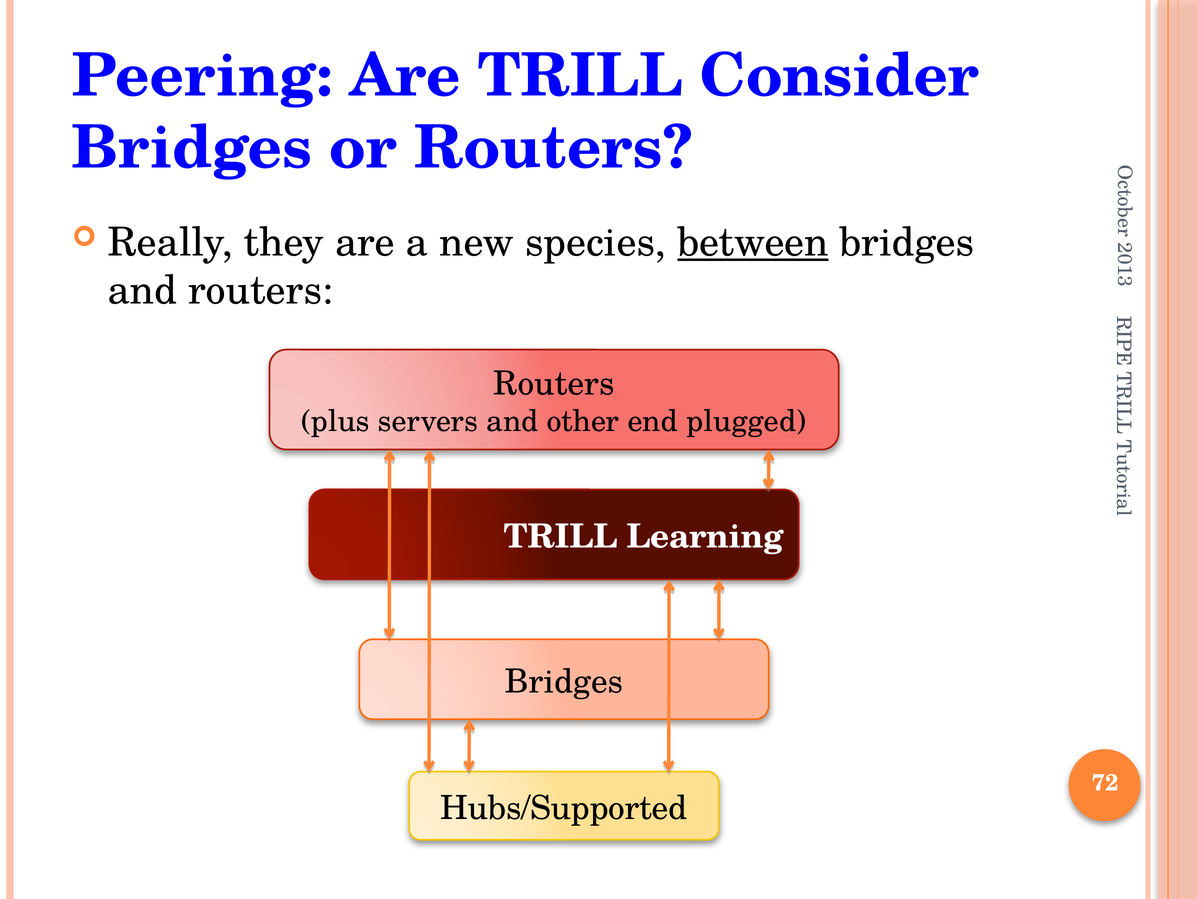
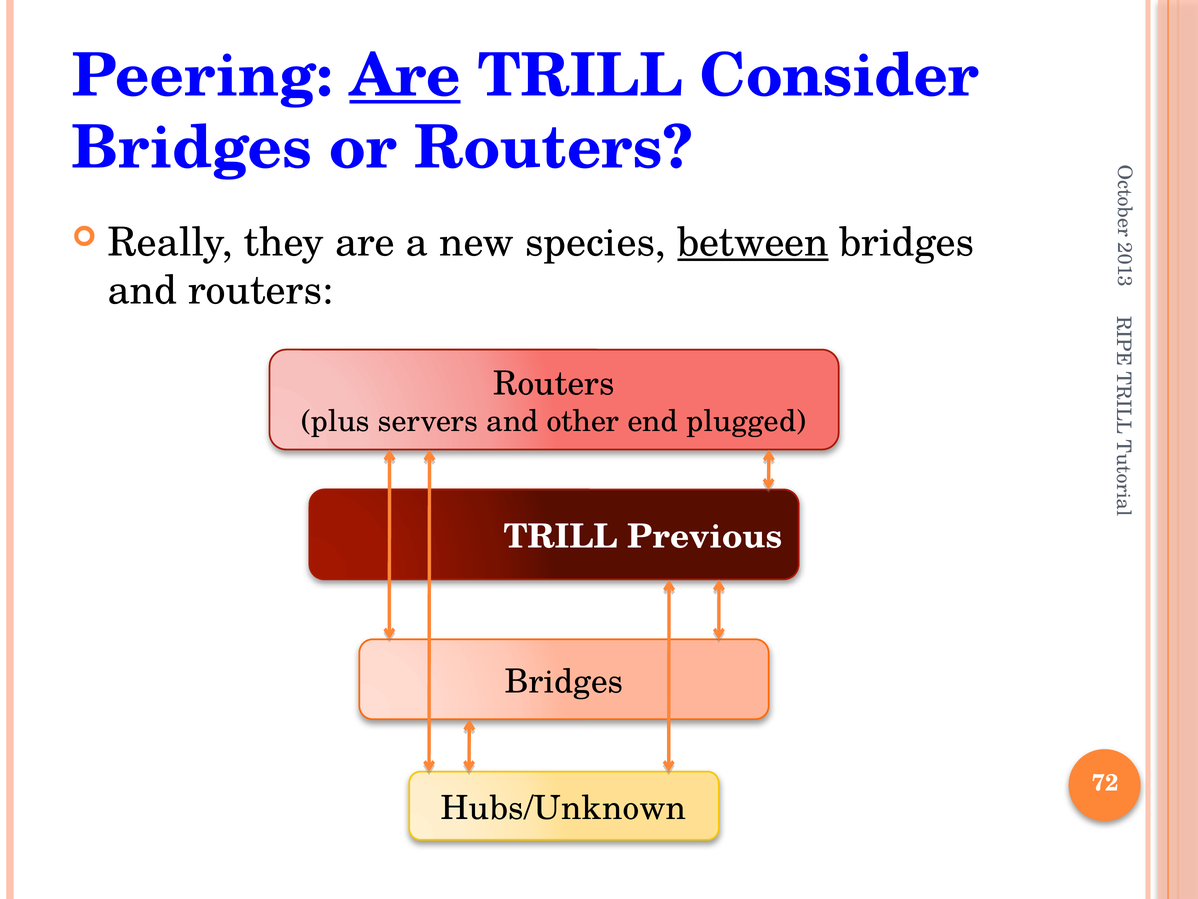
Are at (405, 76) underline: none -> present
Learning: Learning -> Previous
Hubs/Supported: Hubs/Supported -> Hubs/Unknown
